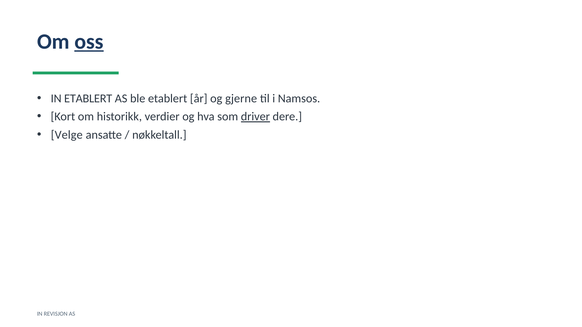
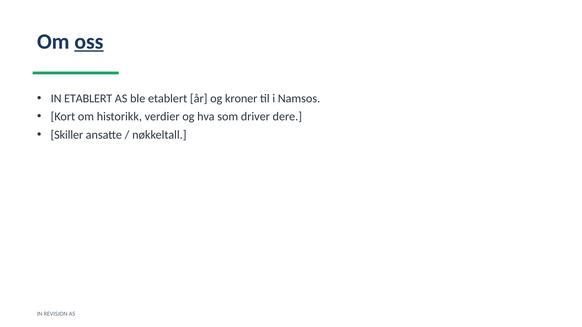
gjerne: gjerne -> kroner
driver underline: present -> none
Velge: Velge -> Skiller
